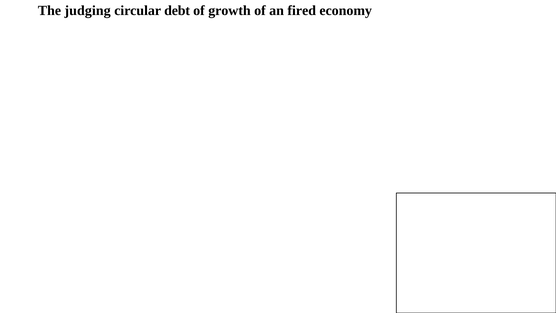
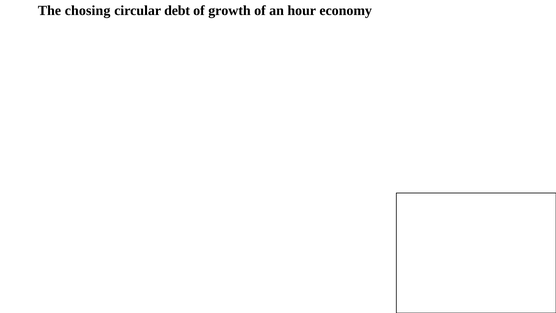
judging: judging -> chosing
fired: fired -> hour
